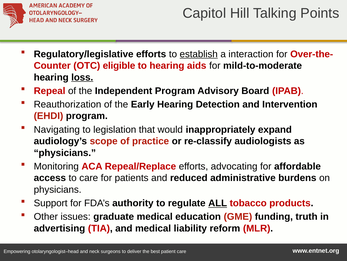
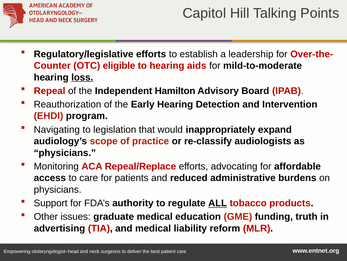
establish underline: present -> none
interaction: interaction -> leadership
Independent Program: Program -> Hamilton
